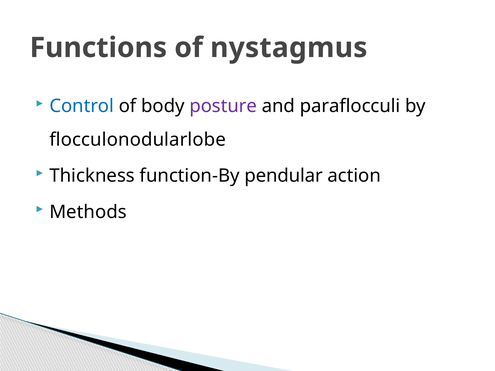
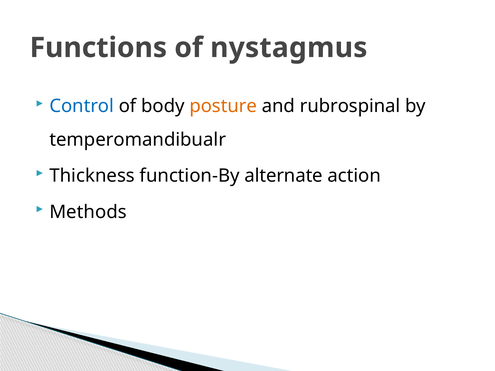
posture colour: purple -> orange
paraflocculi: paraflocculi -> rubrospinal
flocculonodularlobe: flocculonodularlobe -> temperomandibualr
pendular: pendular -> alternate
